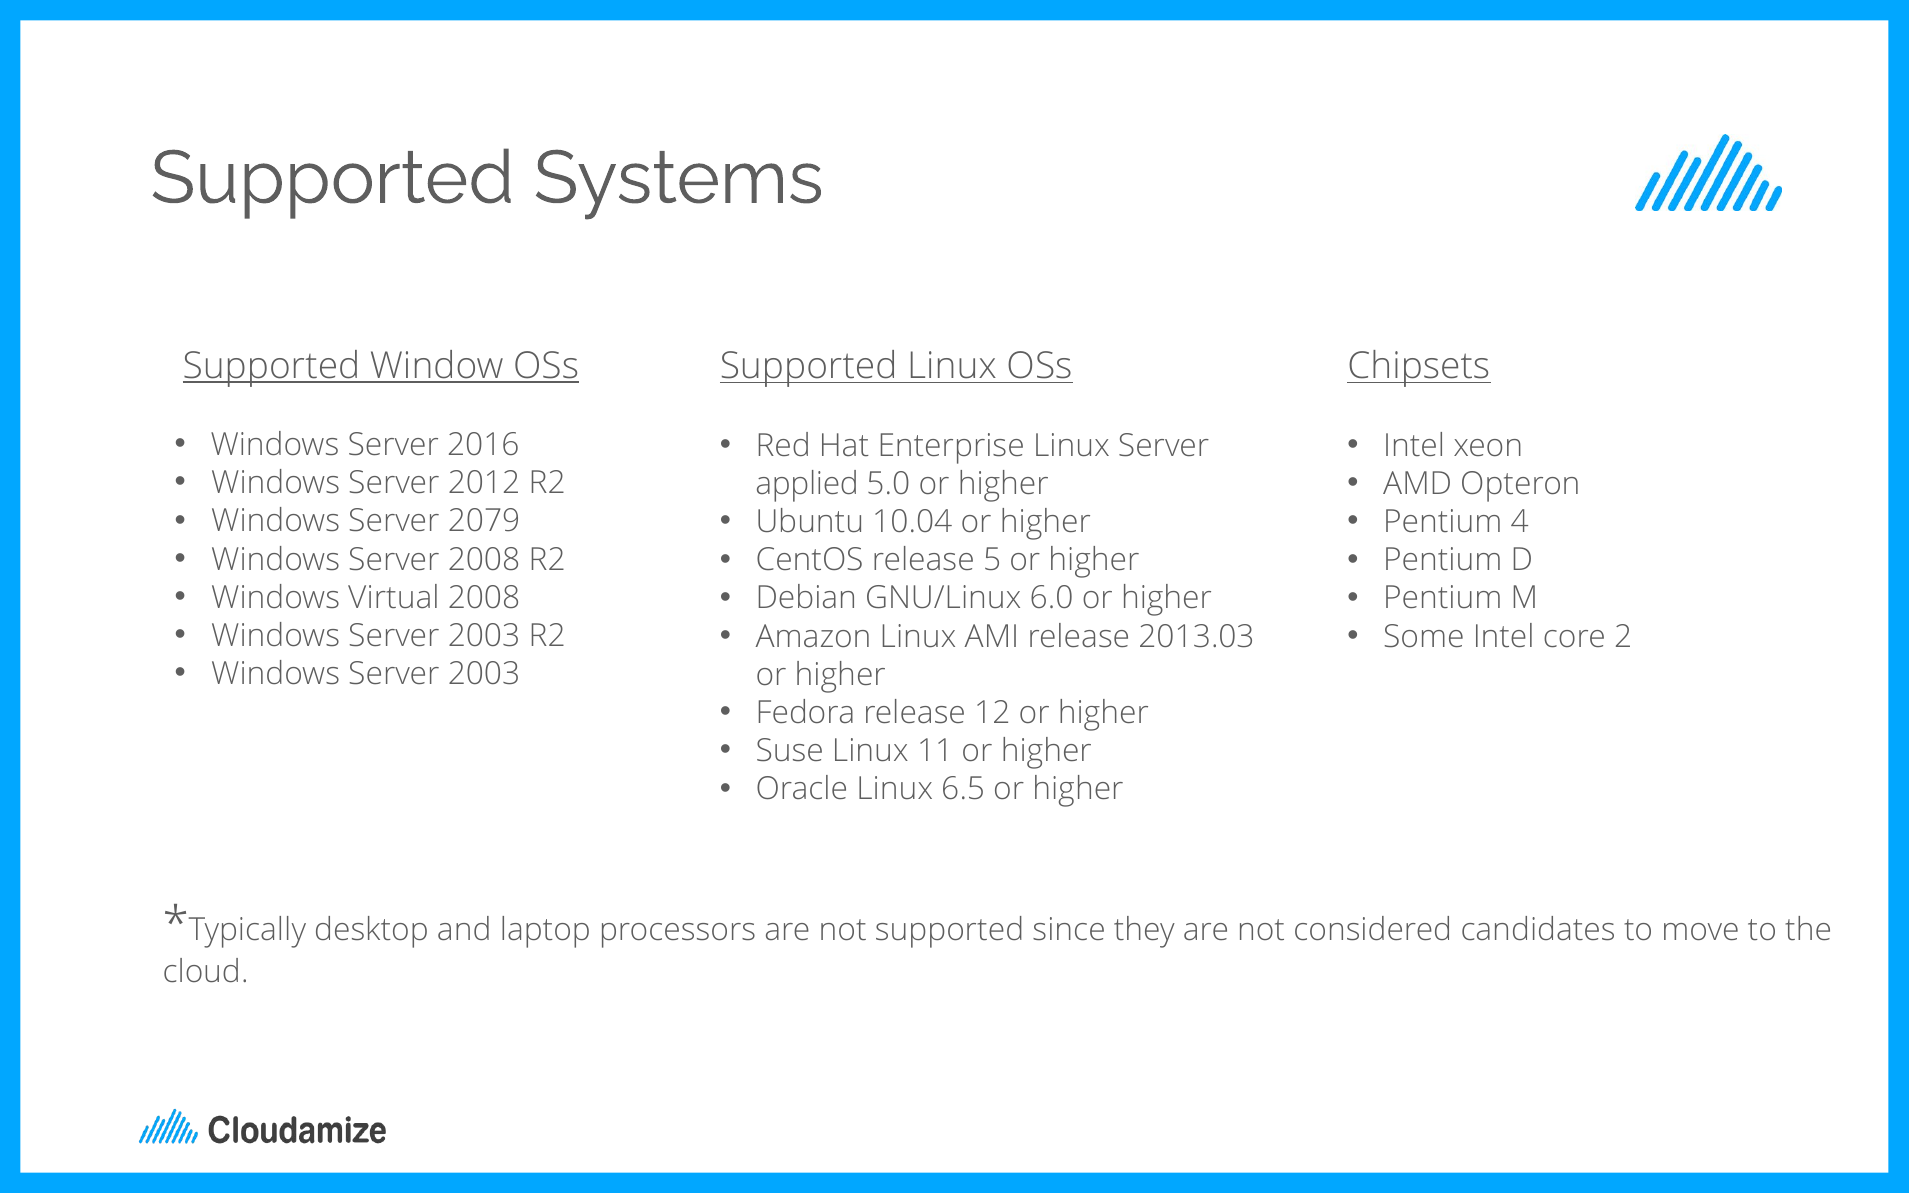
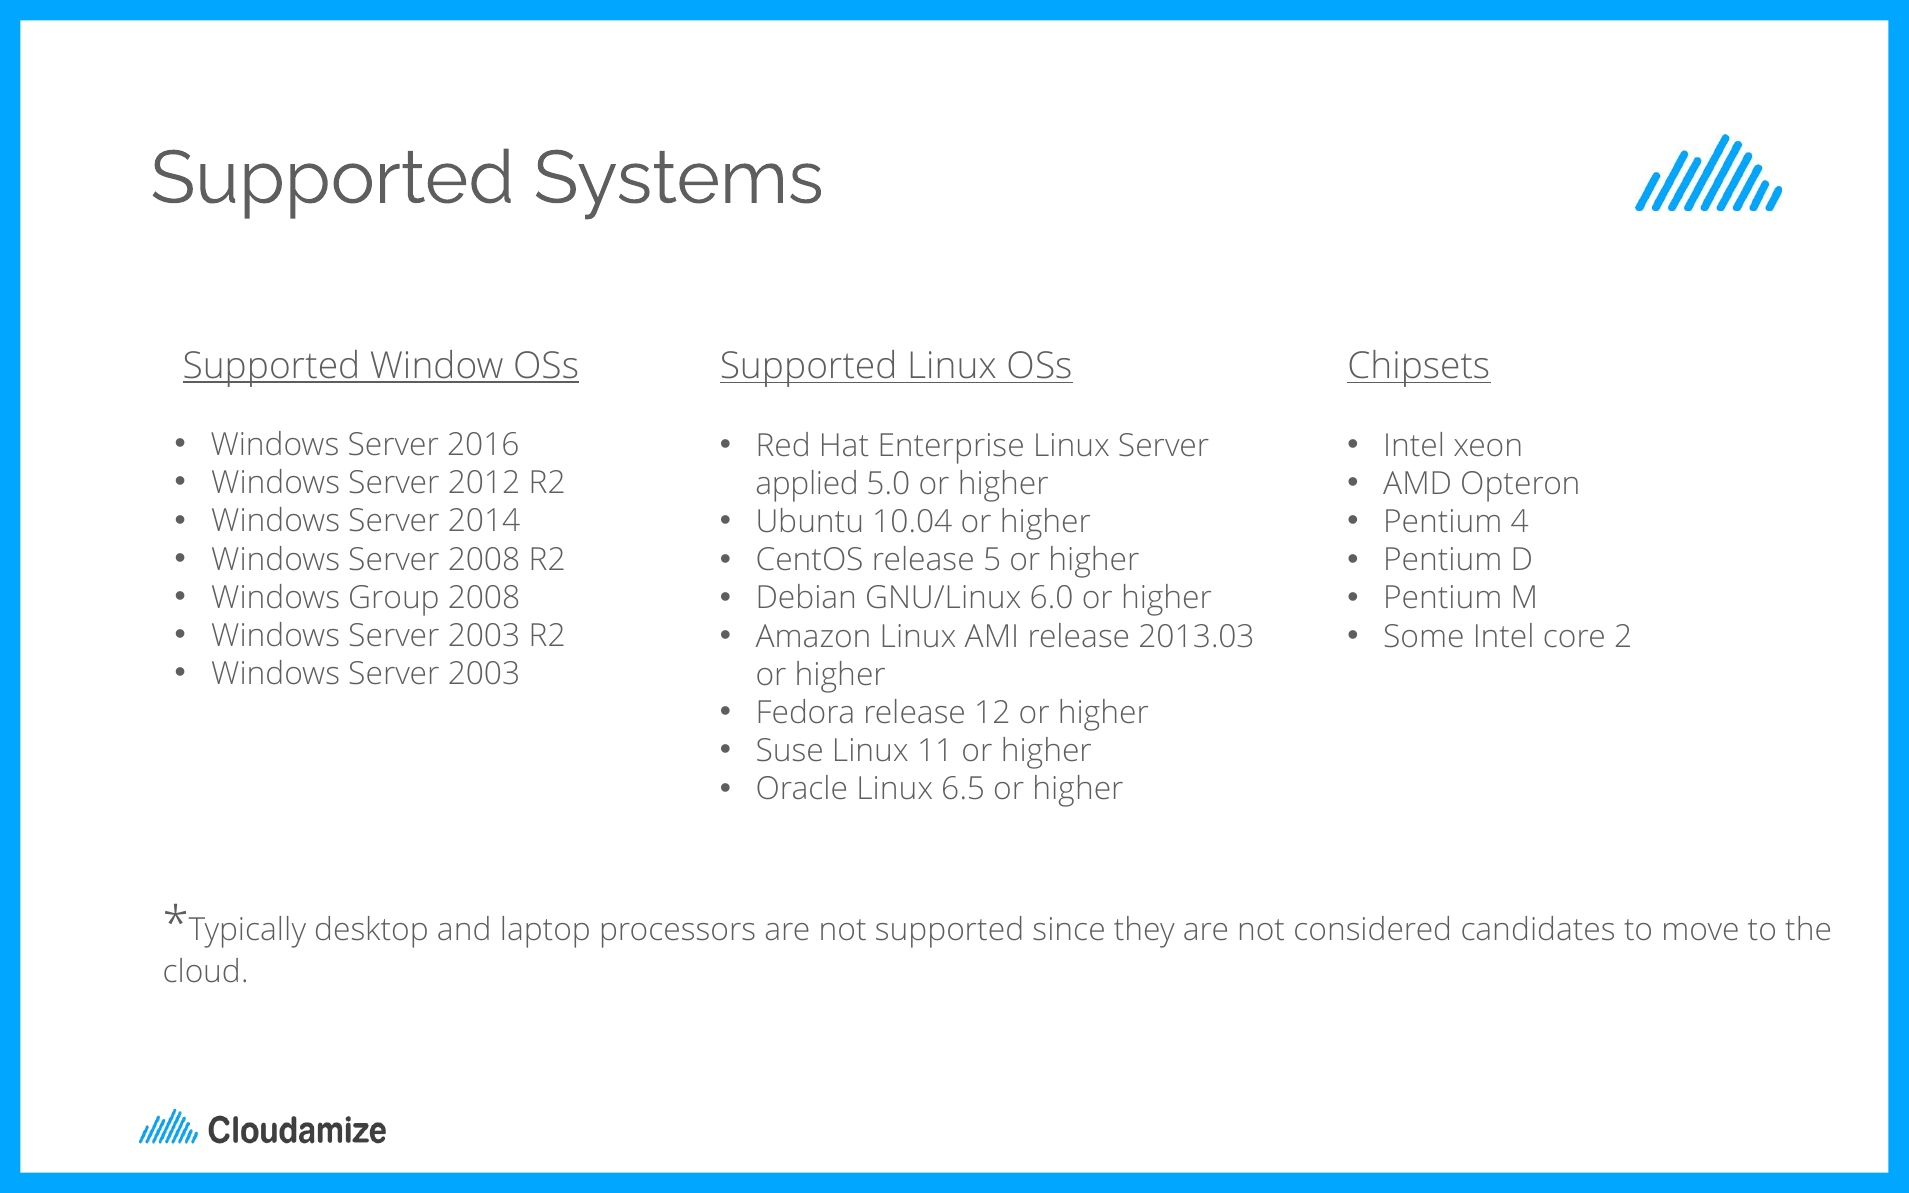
2079: 2079 -> 2014
Virtual: Virtual -> Group
